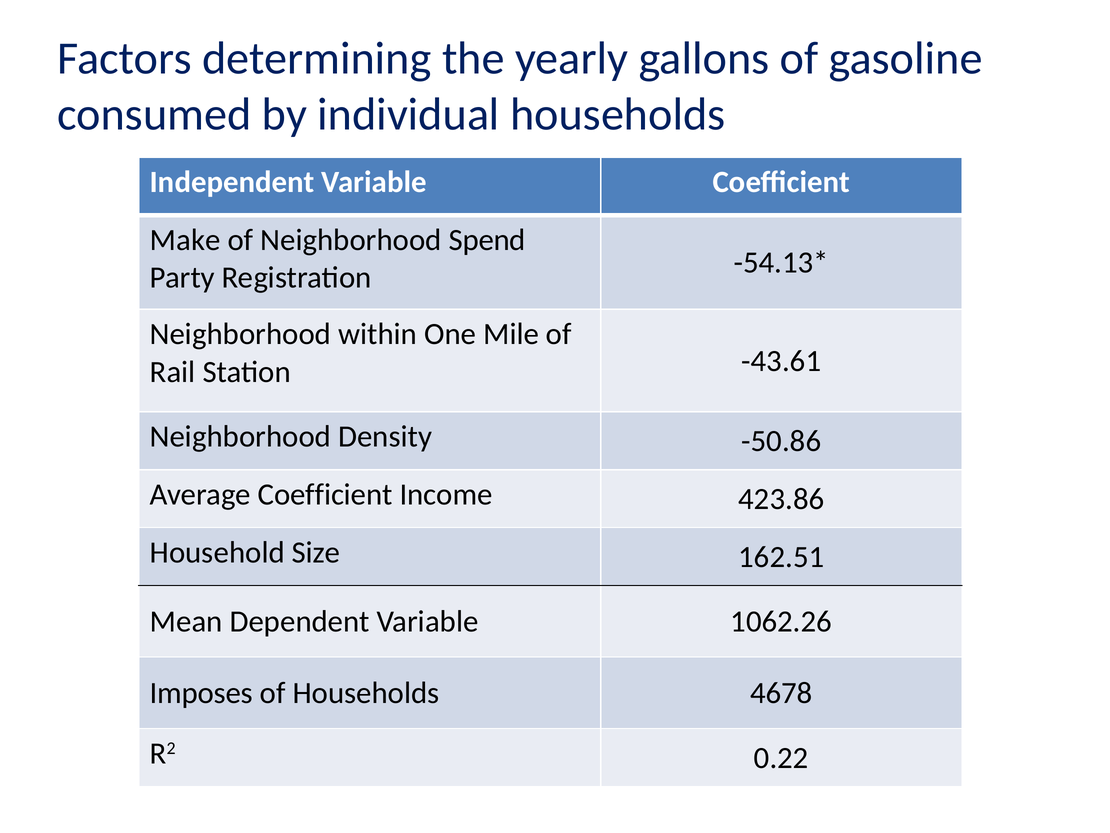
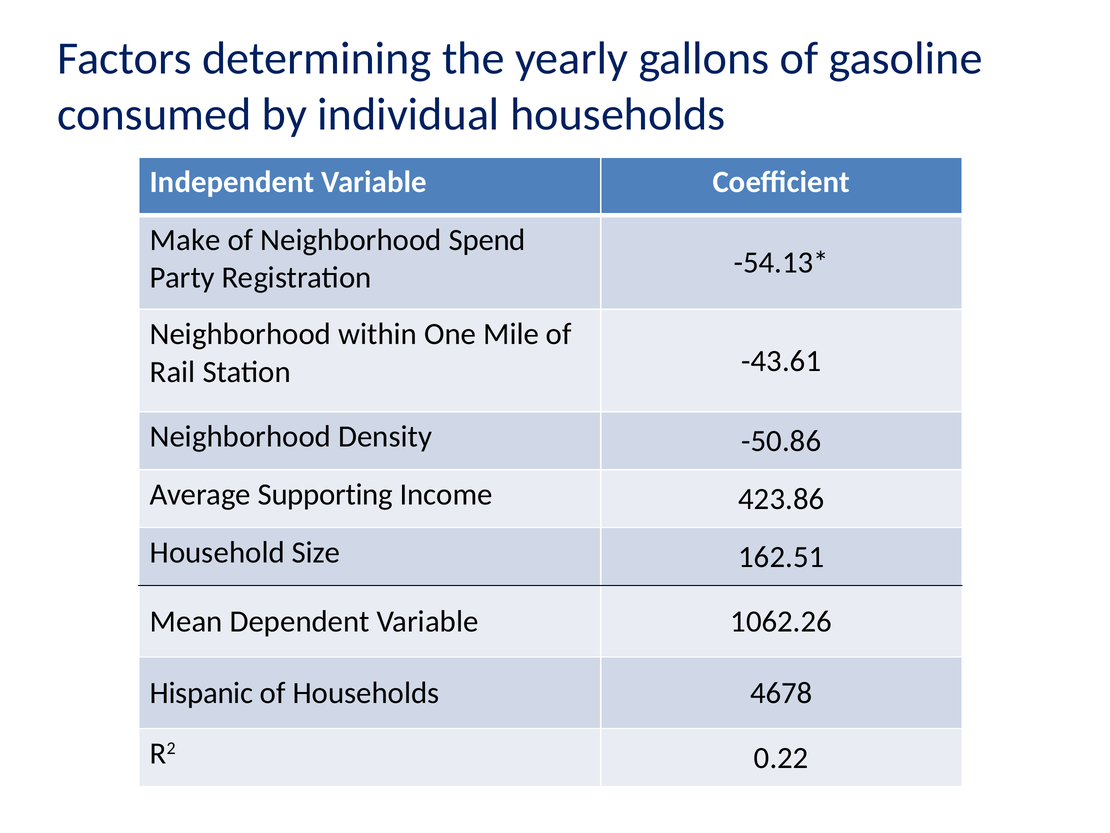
Average Coefficient: Coefficient -> Supporting
Imposes: Imposes -> Hispanic
